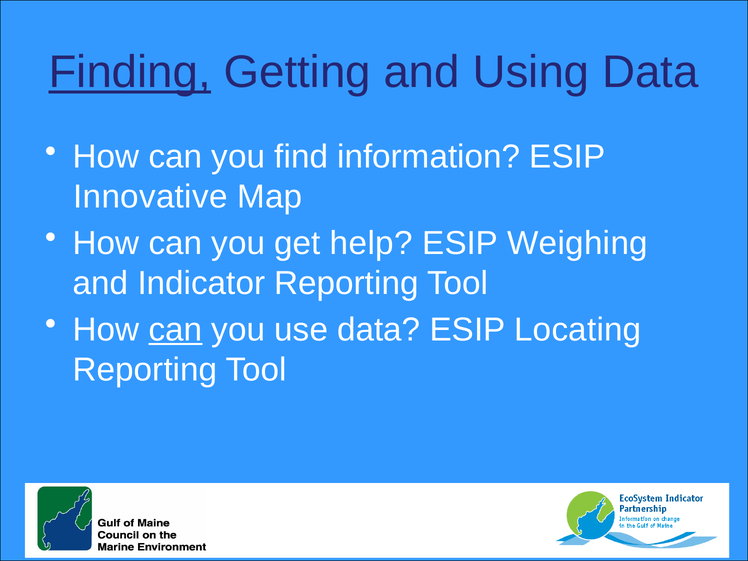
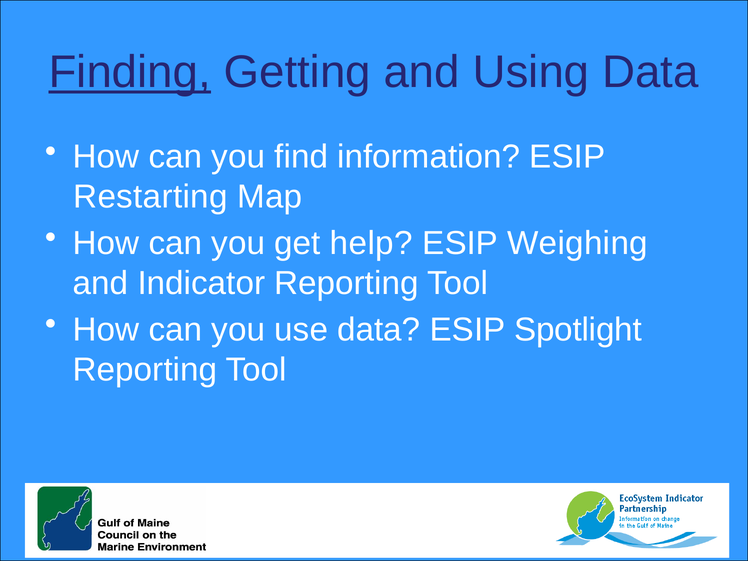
Innovative: Innovative -> Restarting
can at (175, 330) underline: present -> none
Locating: Locating -> Spotlight
